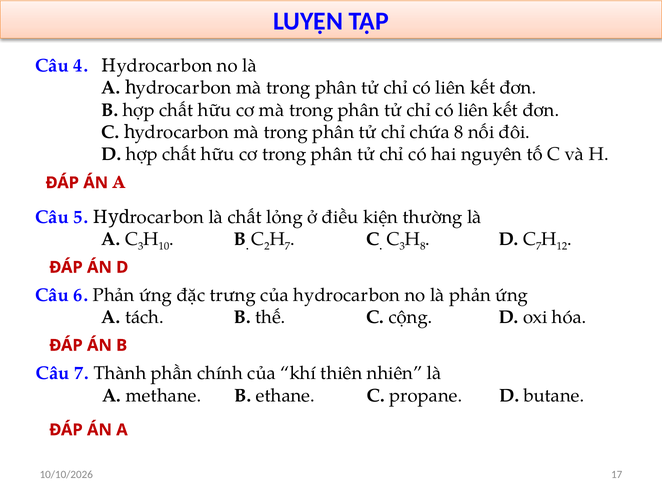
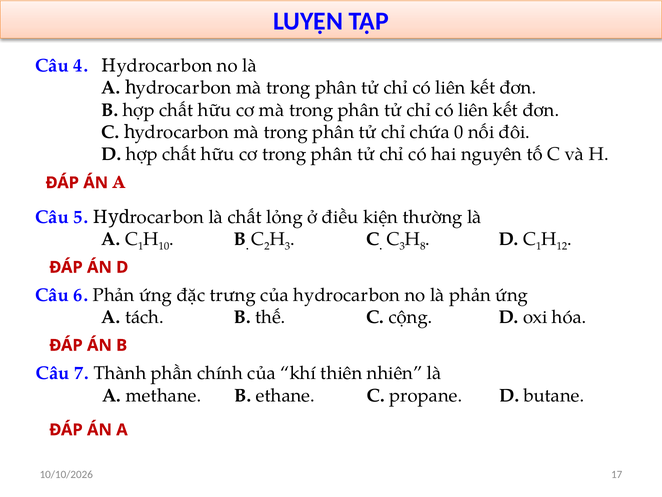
chứa 8: 8 -> 0
A C 3: 3 -> 1
H 7: 7 -> 3
D C 7: 7 -> 1
